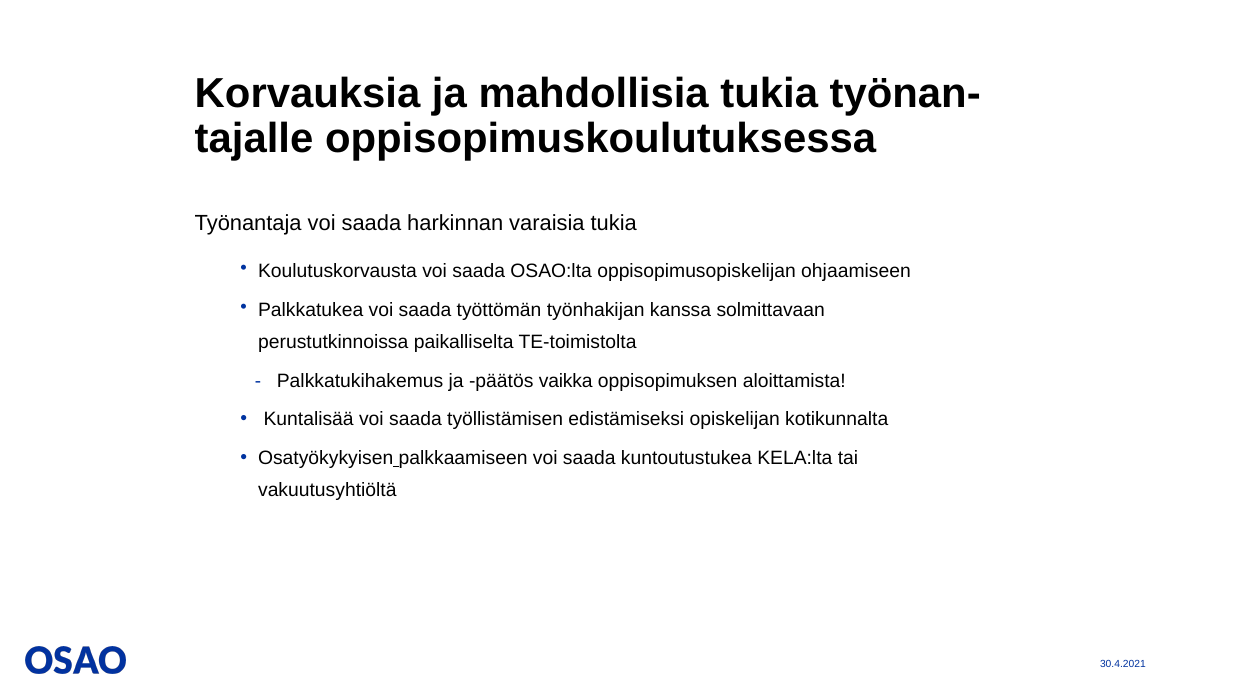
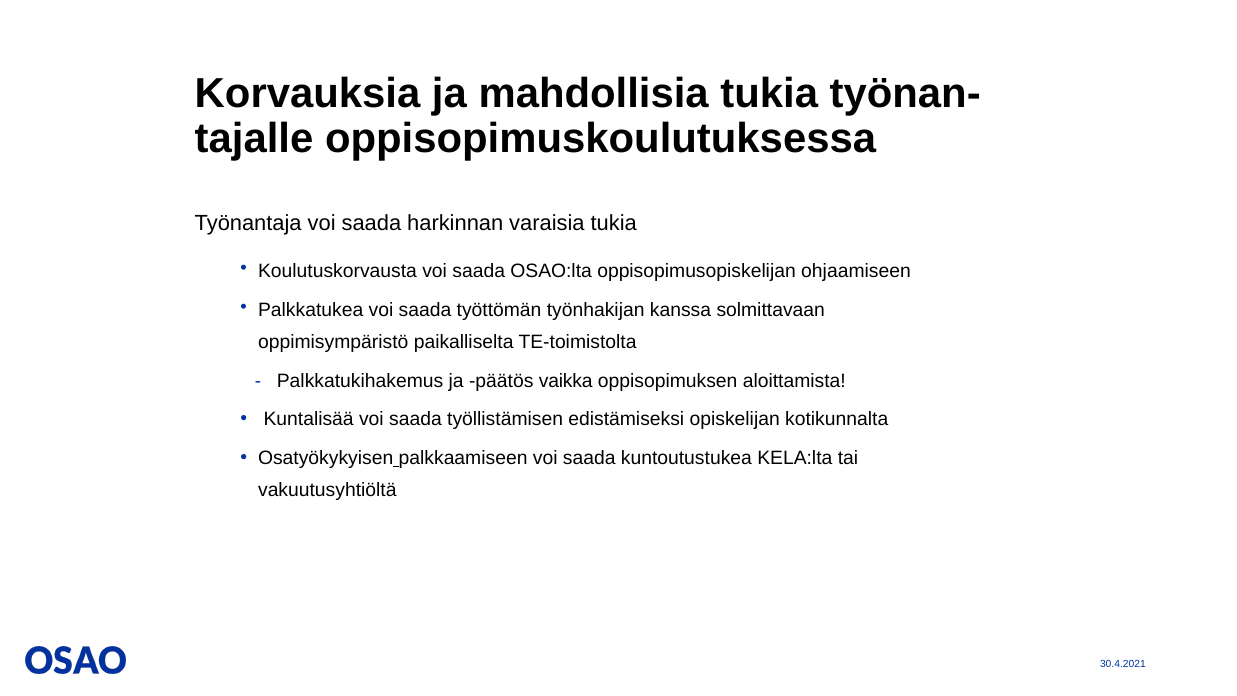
perustutkinnoissa: perustutkinnoissa -> oppimisympäristö
